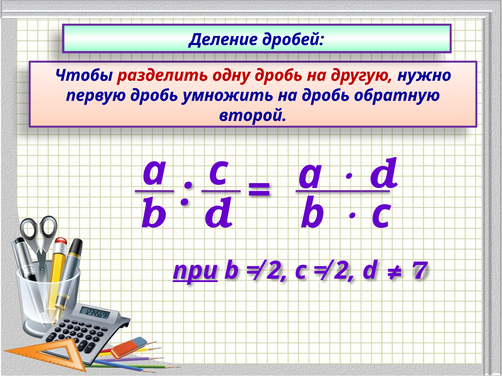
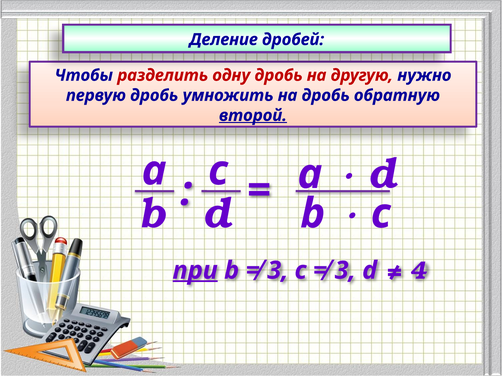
второй underline: none -> present
2 at (278, 271): 2 -> 3
2 at (345, 271): 2 -> 3
7: 7 -> 4
